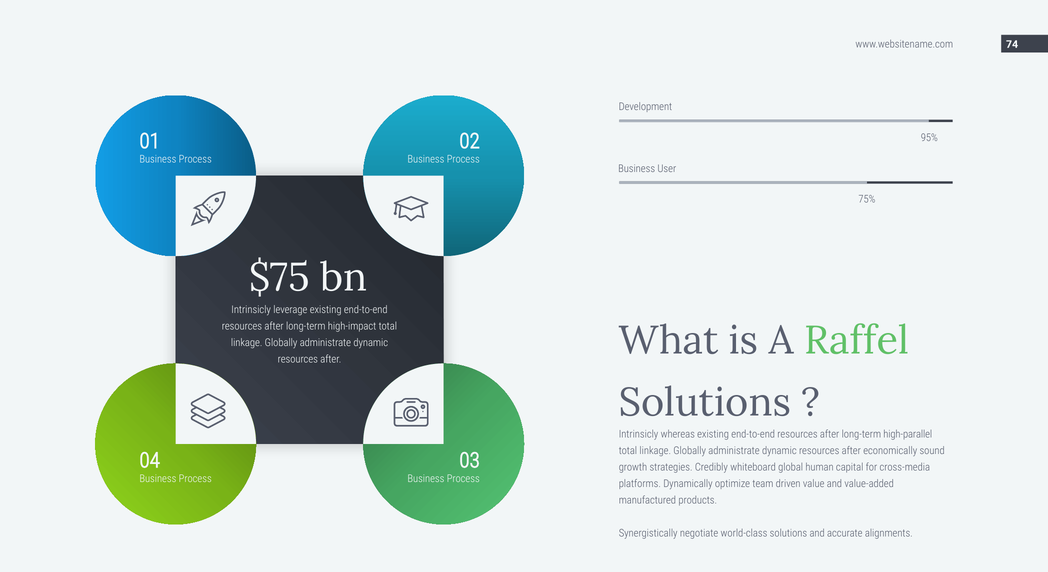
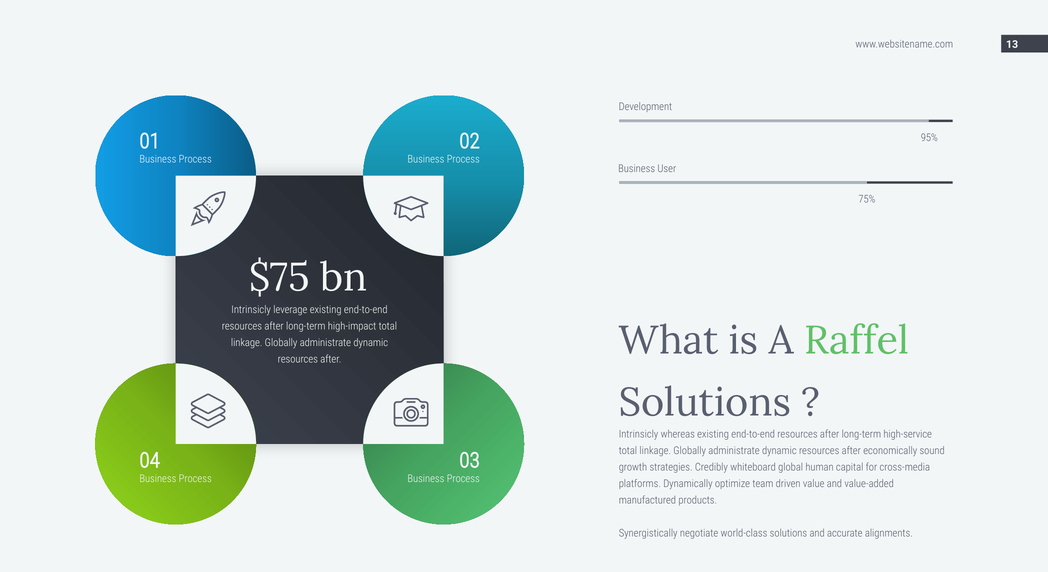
74: 74 -> 13
high-parallel: high-parallel -> high-service
